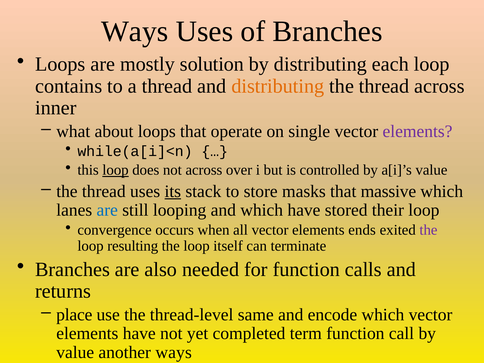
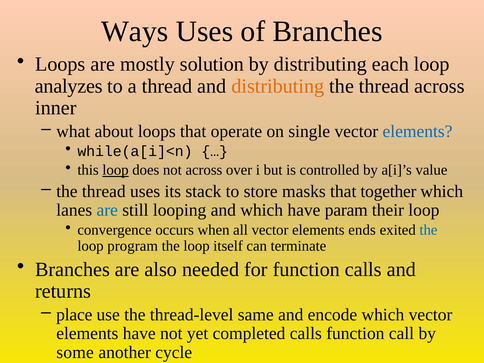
contains: contains -> analyzes
elements at (417, 131) colour: purple -> blue
its underline: present -> none
massive: massive -> together
stored: stored -> param
the at (428, 230) colour: purple -> blue
resulting: resulting -> program
completed term: term -> calls
value at (75, 352): value -> some
another ways: ways -> cycle
